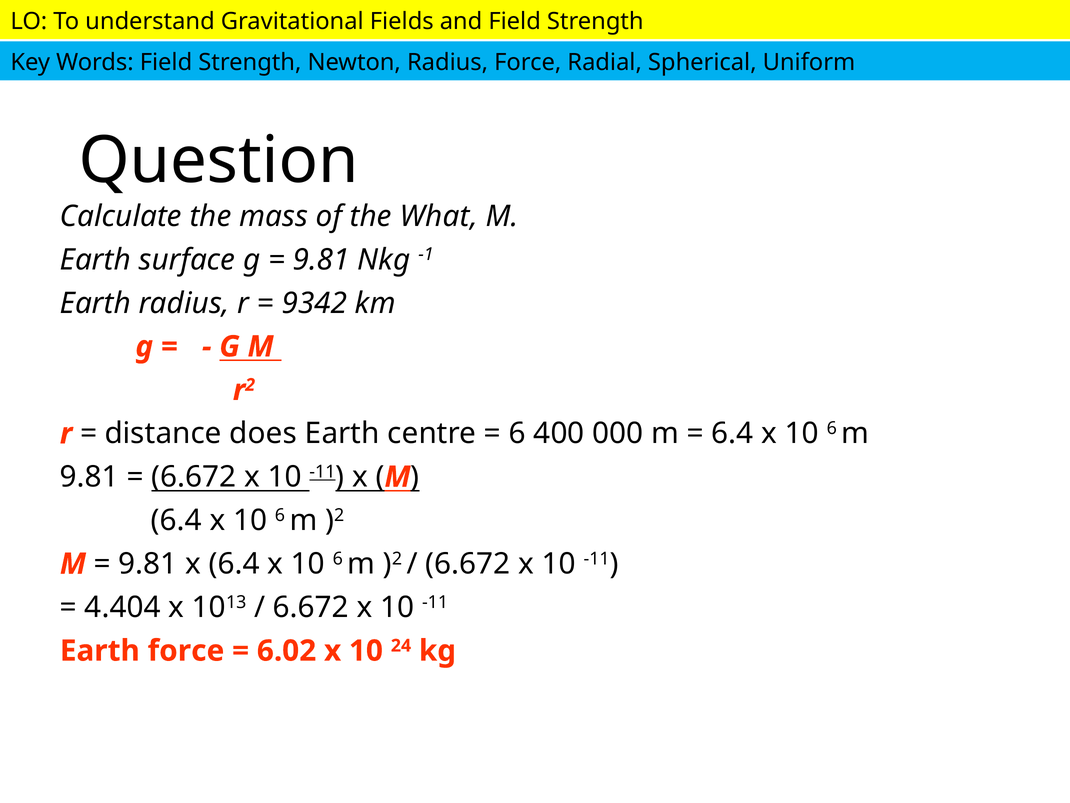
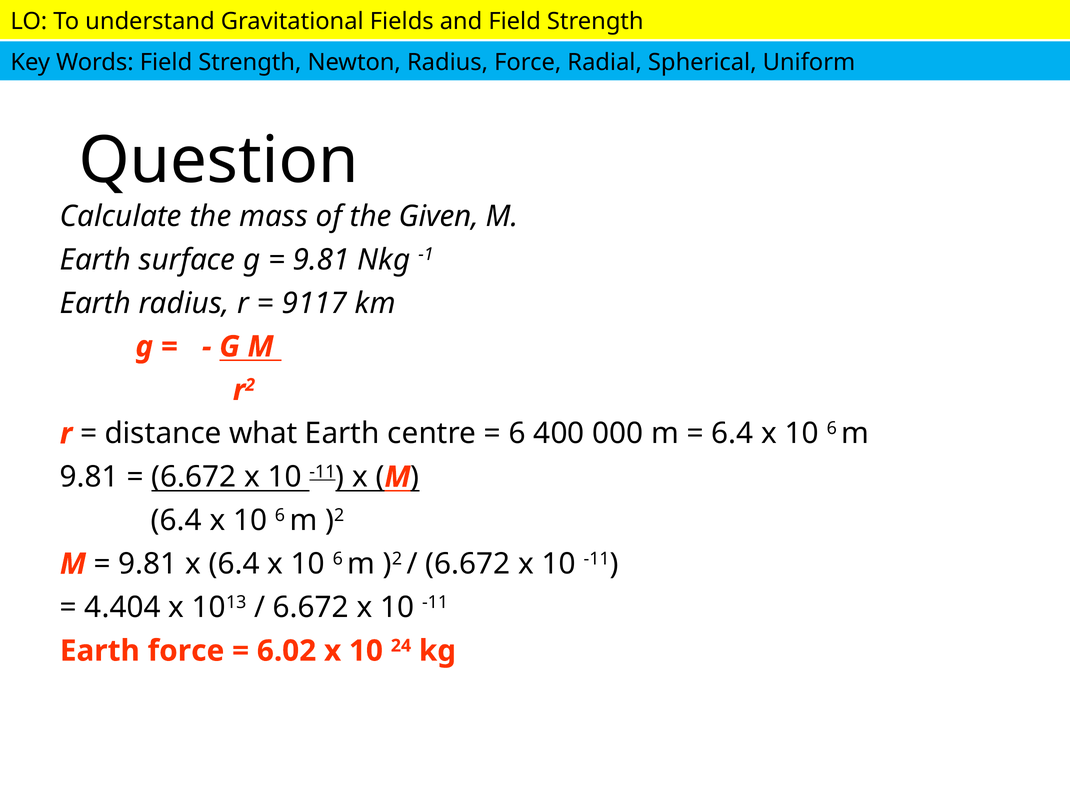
What: What -> Given
9342: 9342 -> 9117
does: does -> what
